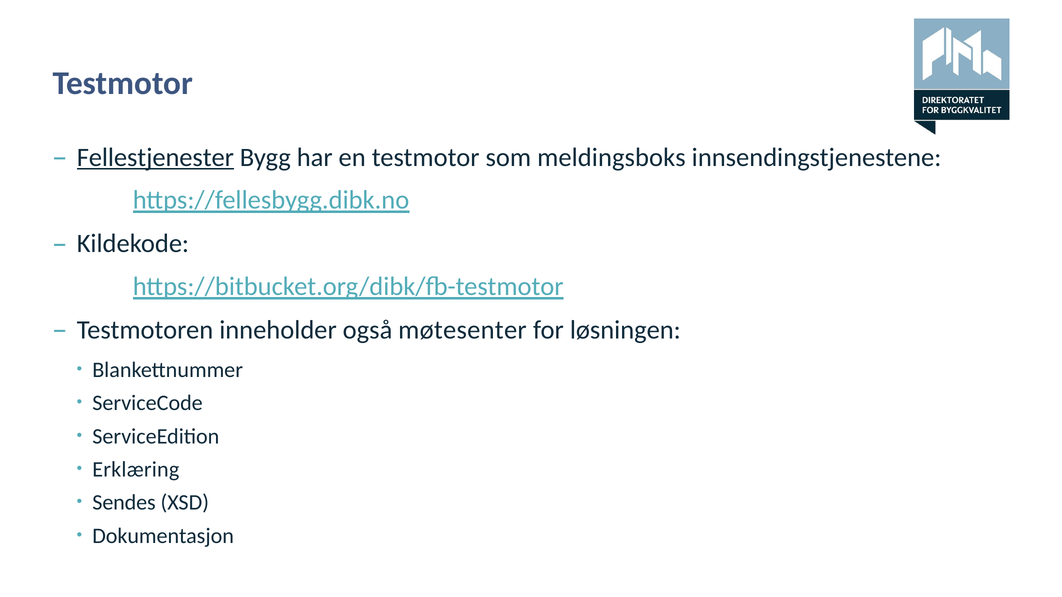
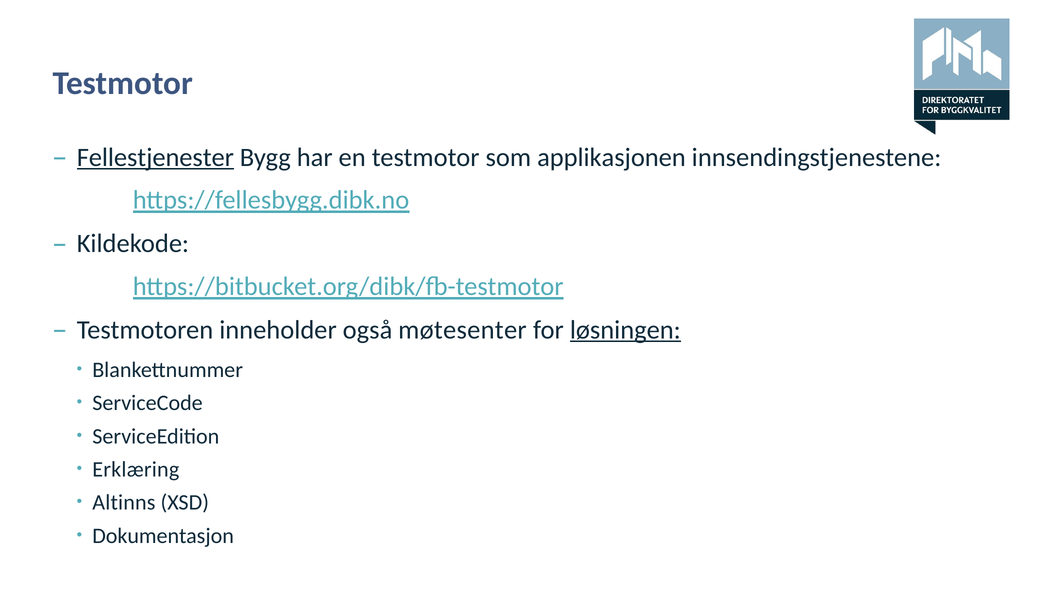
meldingsboks: meldingsboks -> applikasjonen
løsningen underline: none -> present
Sendes: Sendes -> Altinns
